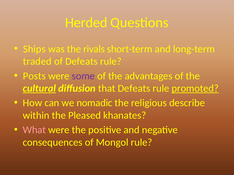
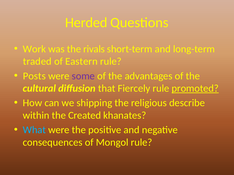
Ships: Ships -> Work
of Defeats: Defeats -> Eastern
cultural underline: present -> none
that Defeats: Defeats -> Fiercely
nomadic: nomadic -> shipping
Pleased: Pleased -> Created
What colour: pink -> light blue
